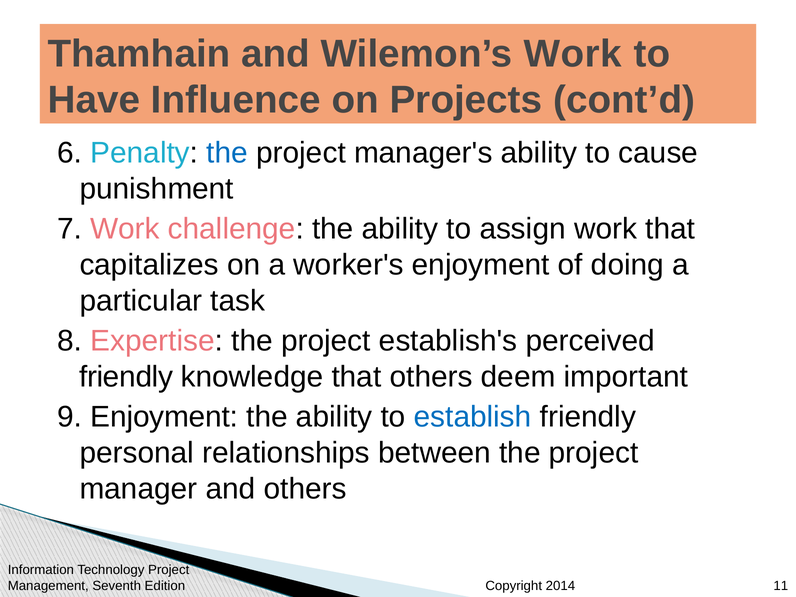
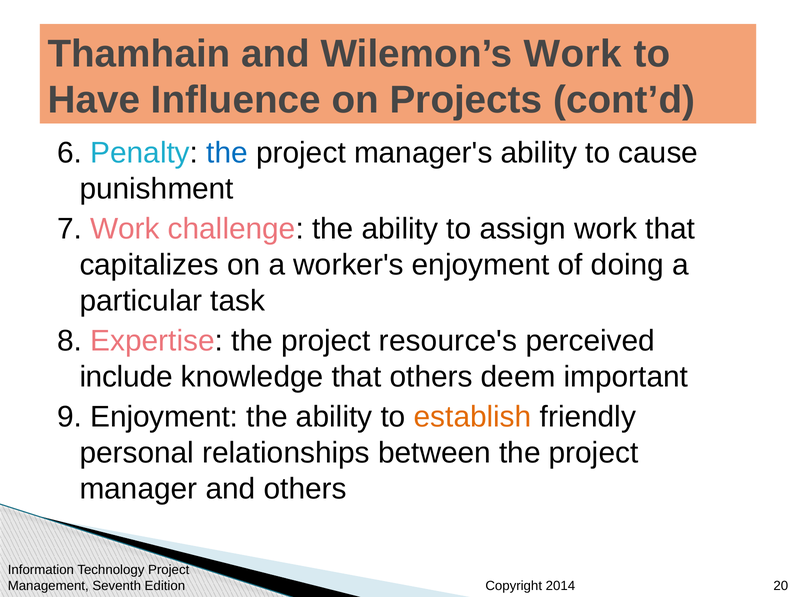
establish's: establish's -> resource's
friendly at (126, 377): friendly -> include
establish colour: blue -> orange
11: 11 -> 20
